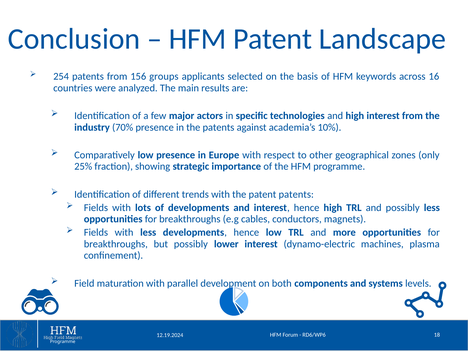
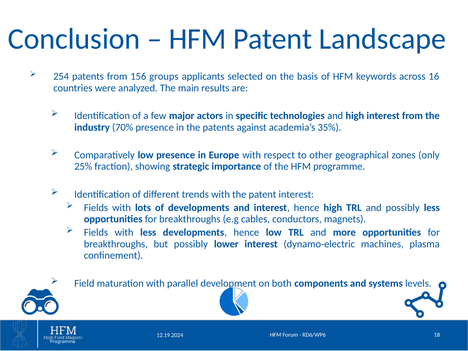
10%: 10% -> 35%
patent patents: patents -> interest
